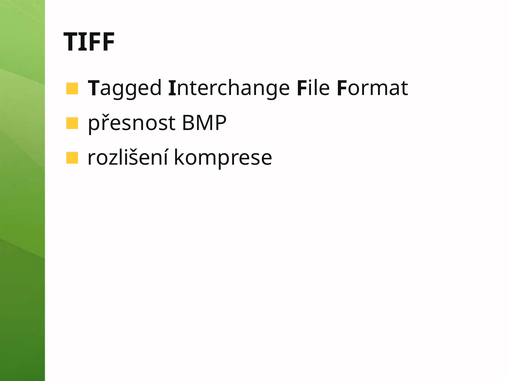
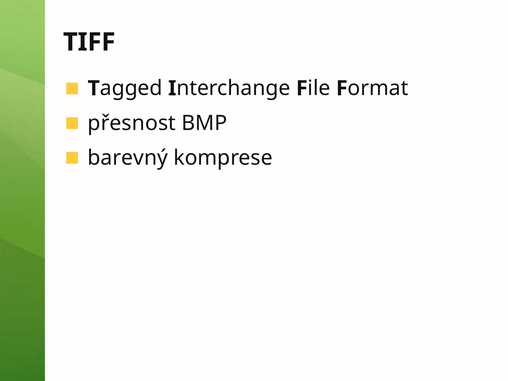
rozlišení: rozlišení -> barevný
